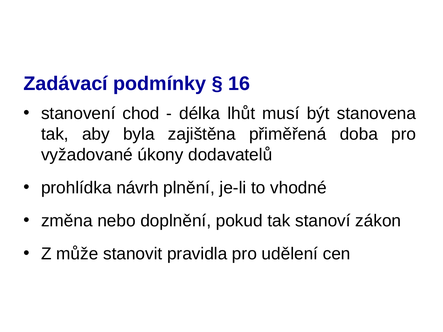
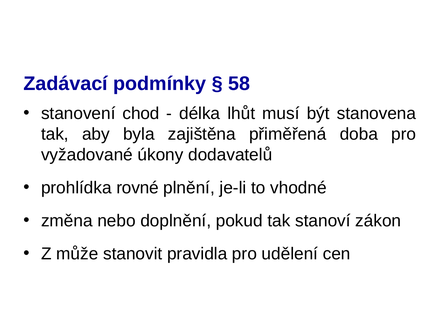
16: 16 -> 58
návrh: návrh -> rovné
